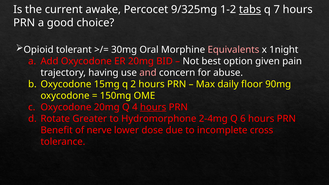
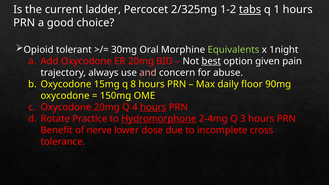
awake: awake -> ladder
9/325mg: 9/325mg -> 2/325mg
7: 7 -> 1
Equivalents colour: pink -> light green
best underline: none -> present
having: having -> always
2: 2 -> 8
Greater: Greater -> Practice
Hydromorphone underline: none -> present
6: 6 -> 3
